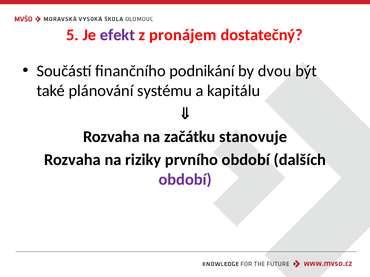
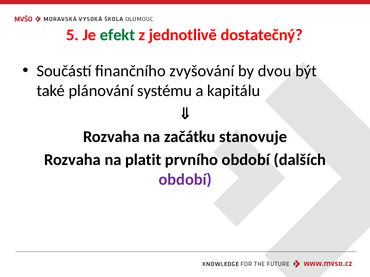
efekt colour: purple -> green
pronájem: pronájem -> jednotlivě
podnikání: podnikání -> zvyšování
riziky: riziky -> platit
